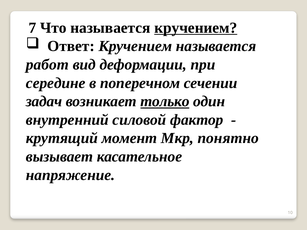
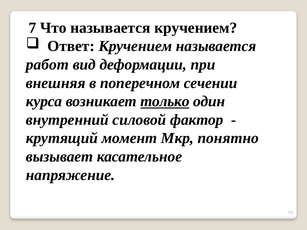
кручением at (196, 28) underline: present -> none
середине: середине -> внешняя
задач: задач -> курса
